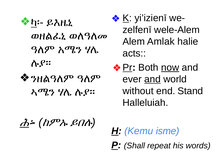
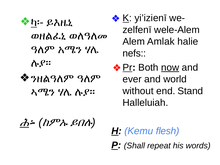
acts: acts -> nefs
and at (152, 79) underline: present -> none
isme: isme -> flesh
